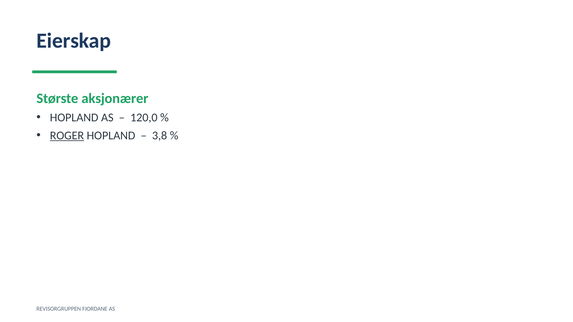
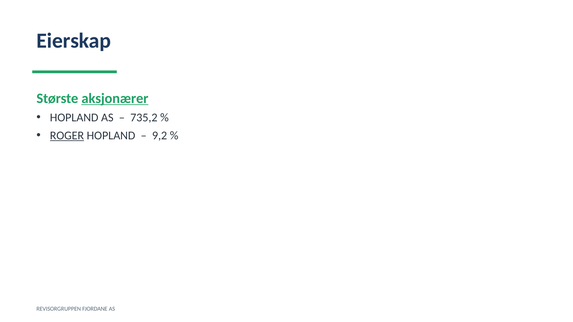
aksjonærer underline: none -> present
120,0: 120,0 -> 735,2
3,8: 3,8 -> 9,2
